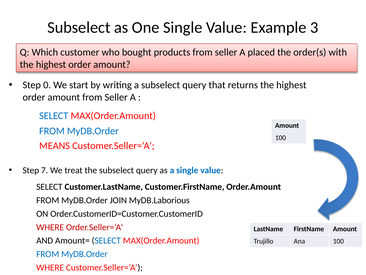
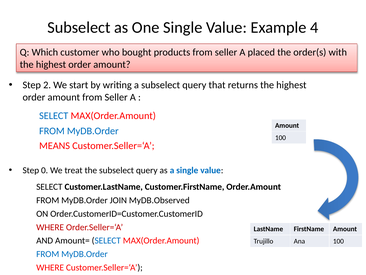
3: 3 -> 4
0: 0 -> 2
7: 7 -> 0
MyDB.Laborious: MyDB.Laborious -> MyDB.Observed
